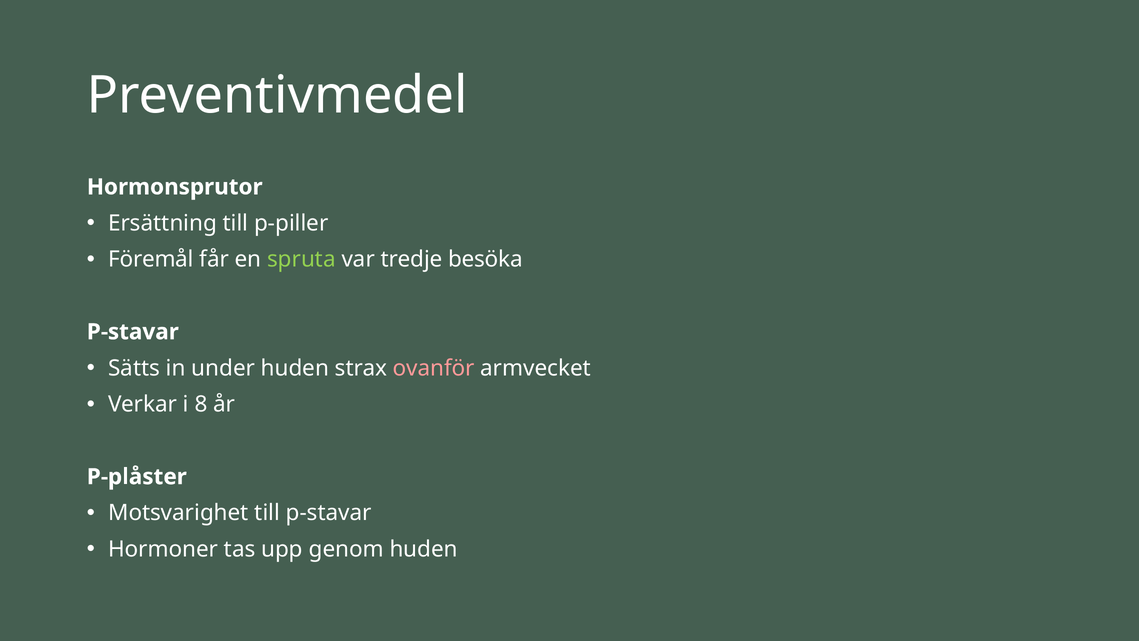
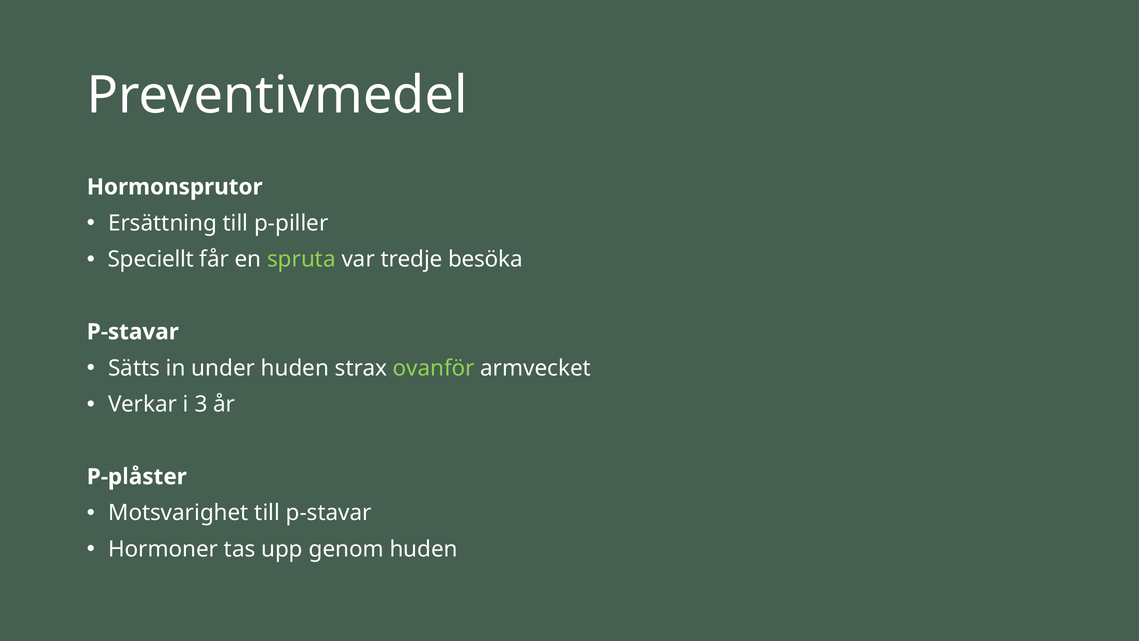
Föremål: Föremål -> Speciellt
ovanför colour: pink -> light green
8: 8 -> 3
